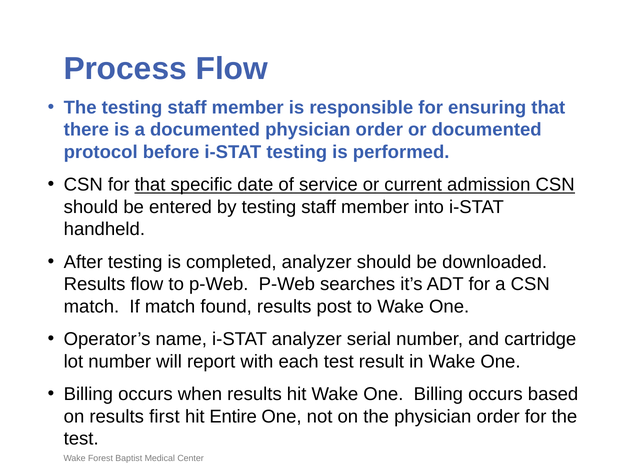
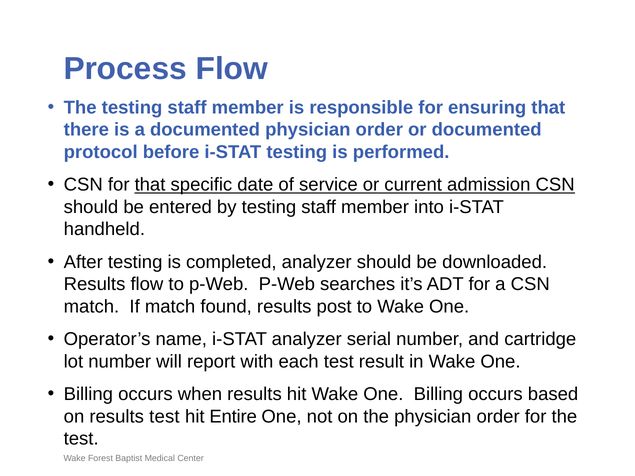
results first: first -> test
